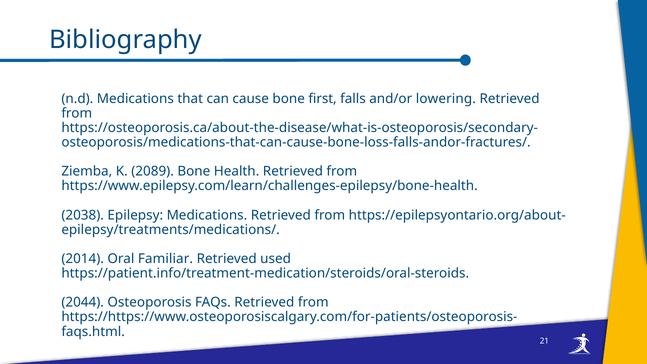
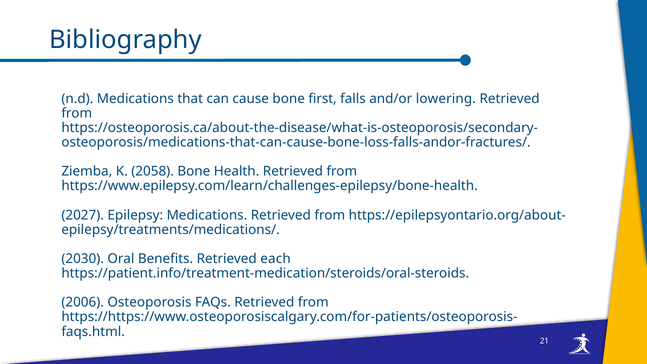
2089: 2089 -> 2058
2038: 2038 -> 2027
2014: 2014 -> 2030
Familiar: Familiar -> Benefits
used: used -> each
2044: 2044 -> 2006
